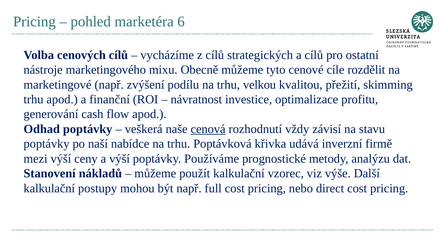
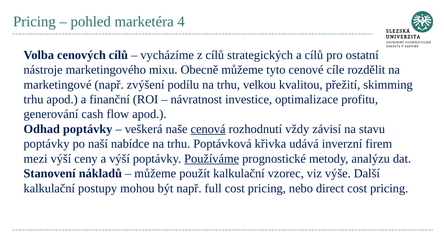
6: 6 -> 4
firmě: firmě -> firem
Používáme underline: none -> present
